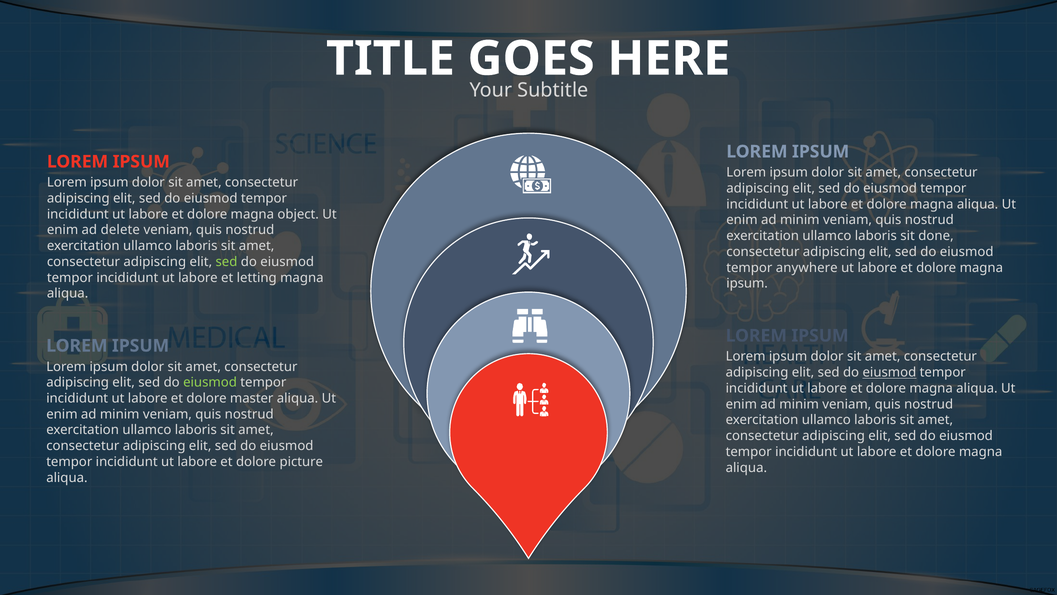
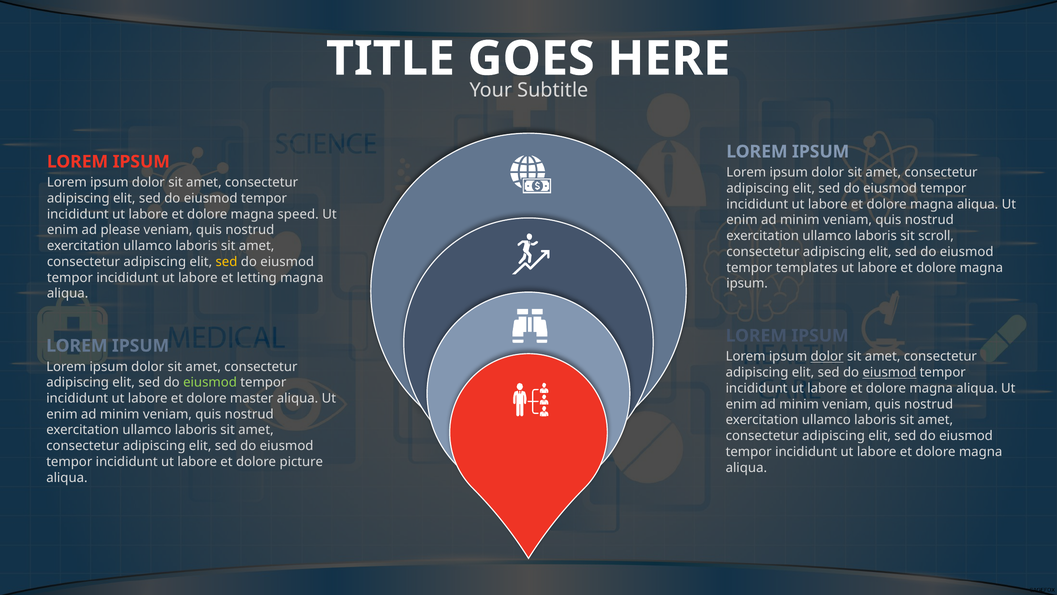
object: object -> speed
delete: delete -> please
done: done -> scroll
sed at (226, 262) colour: light green -> yellow
anywhere: anywhere -> templates
dolor at (827, 356) underline: none -> present
